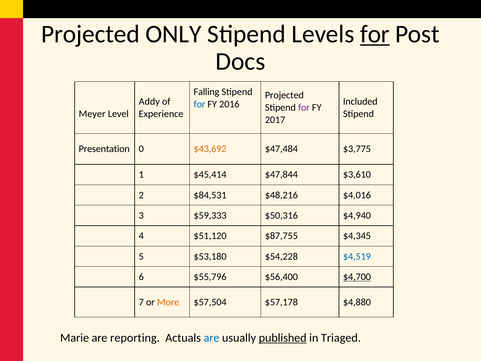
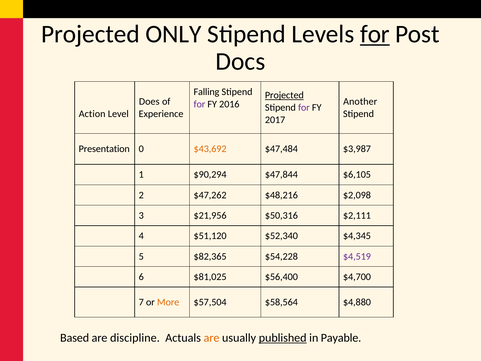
Projected at (284, 95) underline: none -> present
Addy: Addy -> Does
Included: Included -> Another
for at (199, 104) colour: blue -> purple
Meyer: Meyer -> Action
$3,775: $3,775 -> $3,987
$45,414: $45,414 -> $90,294
$3,610: $3,610 -> $6,105
$84,531: $84,531 -> $47,262
$4,016: $4,016 -> $2,098
$59,333: $59,333 -> $21,956
$4,940: $4,940 -> $2,111
$87,755: $87,755 -> $52,340
$53,180: $53,180 -> $82,365
$4,519 colour: blue -> purple
$55,796: $55,796 -> $81,025
$4,700 underline: present -> none
$57,178: $57,178 -> $58,564
Marie: Marie -> Based
reporting: reporting -> discipline
are at (212, 337) colour: blue -> orange
Triaged: Triaged -> Payable
